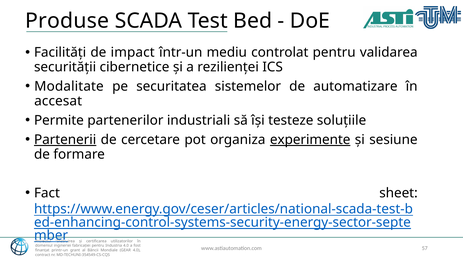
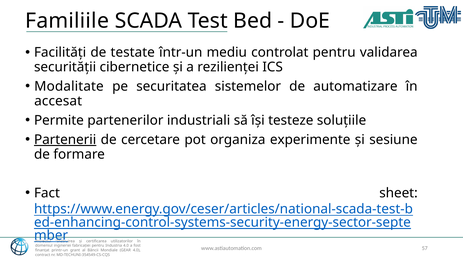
Produse: Produse -> Familiile
impact: impact -> testate
experimente underline: present -> none
